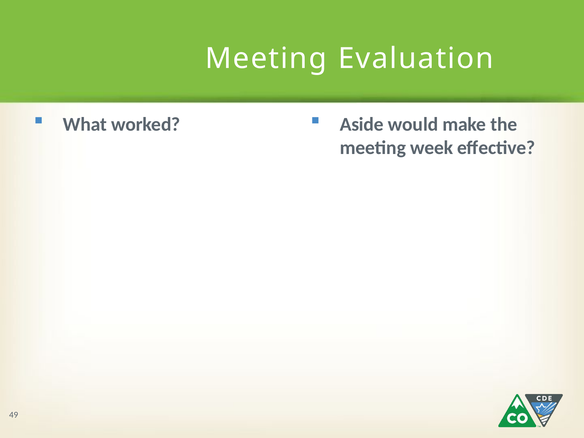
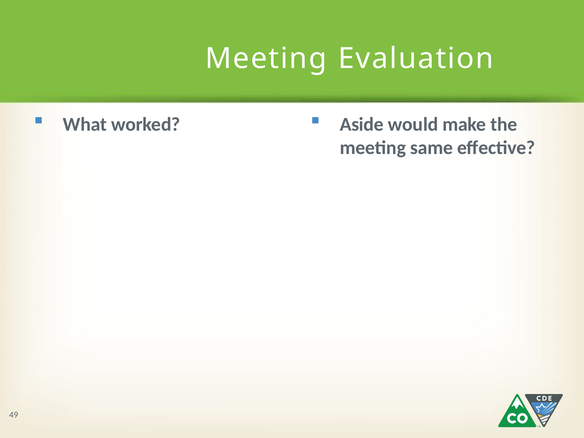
week: week -> same
